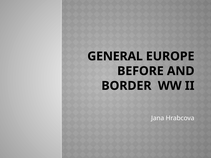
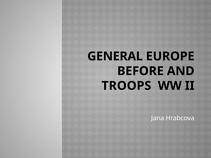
BORDER: BORDER -> TROOPS
